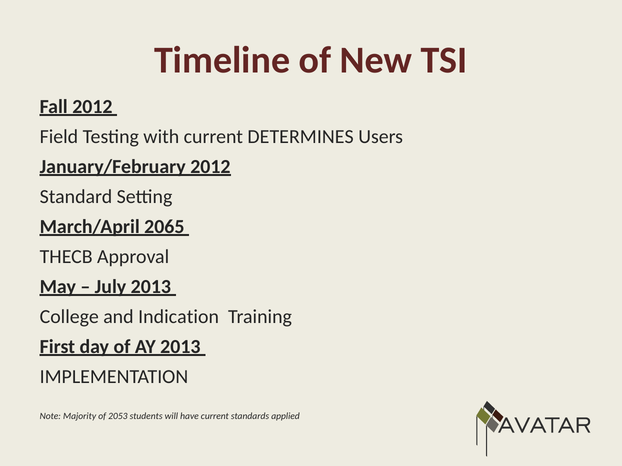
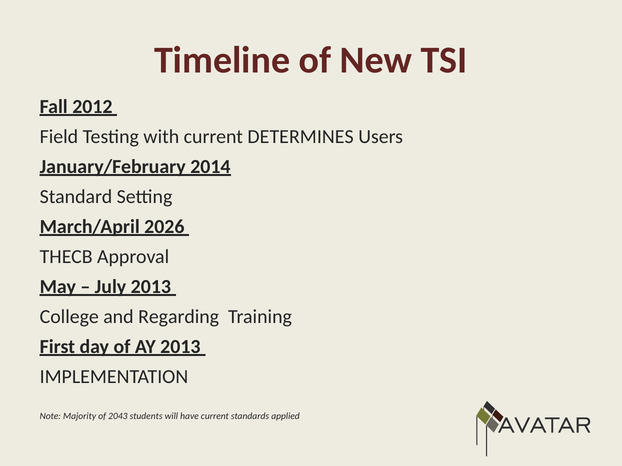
January/February 2012: 2012 -> 2014
2065: 2065 -> 2026
Indication: Indication -> Regarding
2053: 2053 -> 2043
